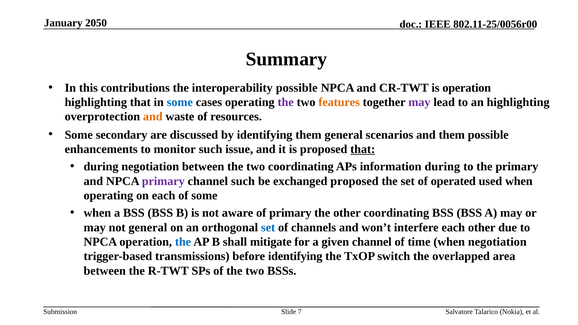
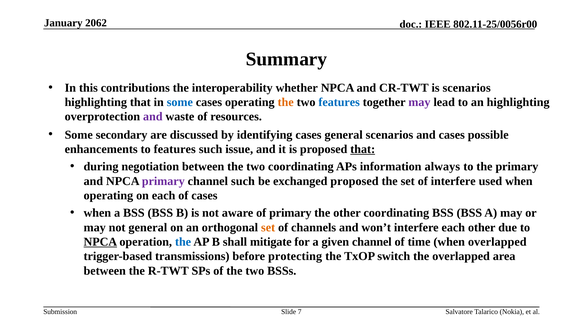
2050: 2050 -> 2062
interoperability possible: possible -> whether
is operation: operation -> scenarios
the at (286, 102) colour: purple -> orange
features at (339, 102) colour: orange -> blue
and at (153, 117) colour: orange -> purple
identifying them: them -> cases
and them: them -> cases
to monitor: monitor -> features
information during: during -> always
of operated: operated -> interfere
of some: some -> cases
set at (268, 227) colour: blue -> orange
NPCA at (100, 242) underline: none -> present
when negotiation: negotiation -> overlapped
before identifying: identifying -> protecting
